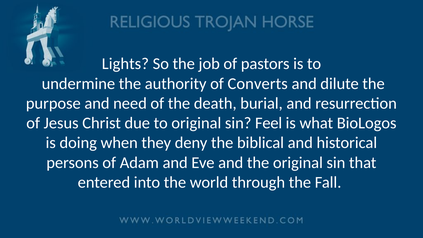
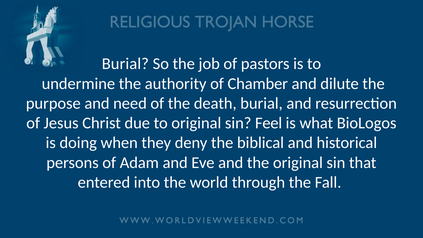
Lights at (125, 64): Lights -> Burial
Converts: Converts -> Chamber
